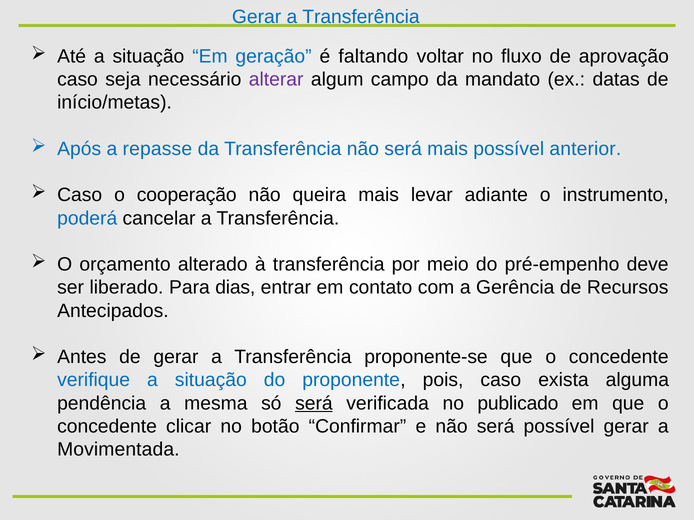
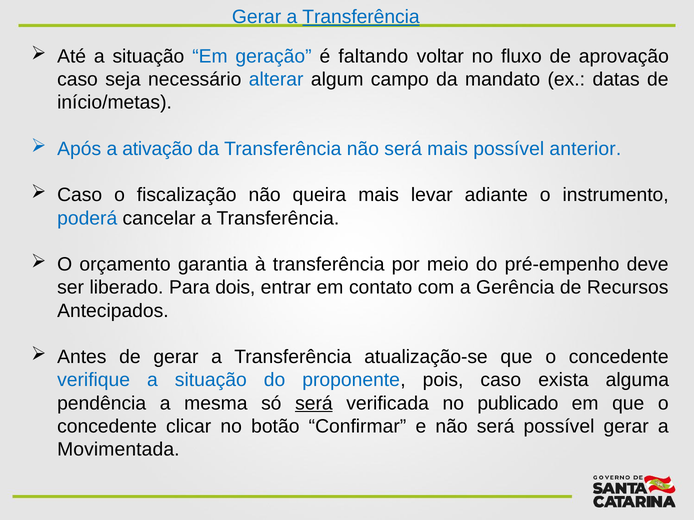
Transferência at (361, 17) underline: none -> present
alterar colour: purple -> blue
repasse: repasse -> ativação
cooperação: cooperação -> fiscalização
alterado: alterado -> garantia
dias: dias -> dois
proponente-se: proponente-se -> atualização-se
